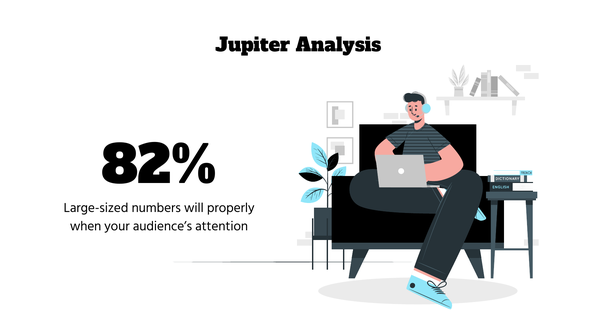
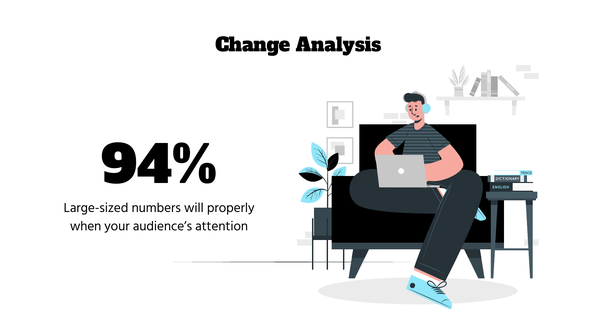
Jupiter: Jupiter -> Change
82%: 82% -> 94%
